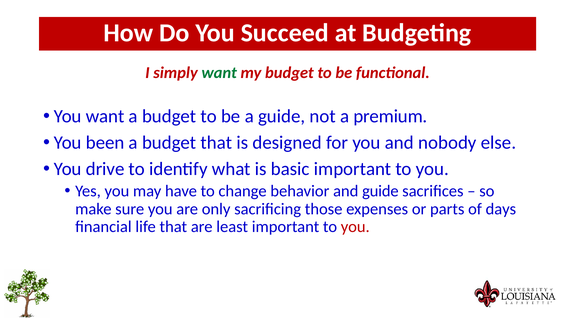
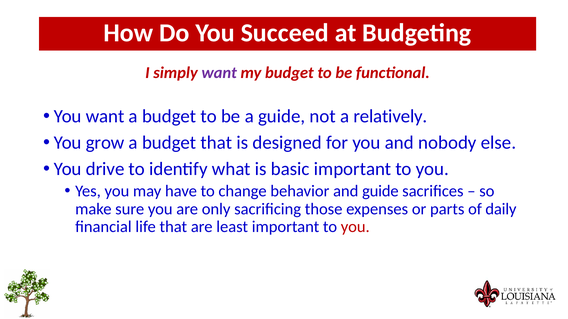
want at (219, 73) colour: green -> purple
premium: premium -> relatively
been: been -> grow
days: days -> daily
